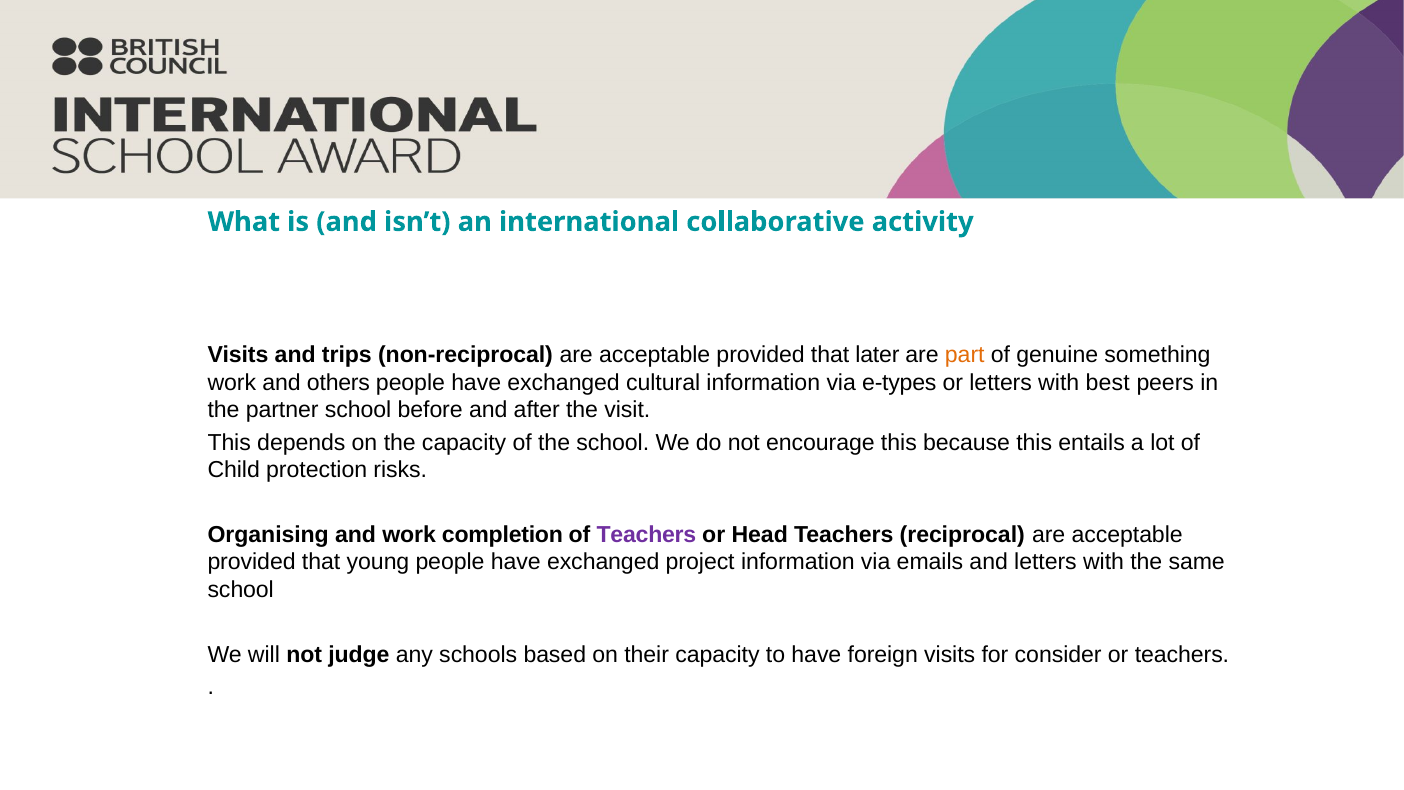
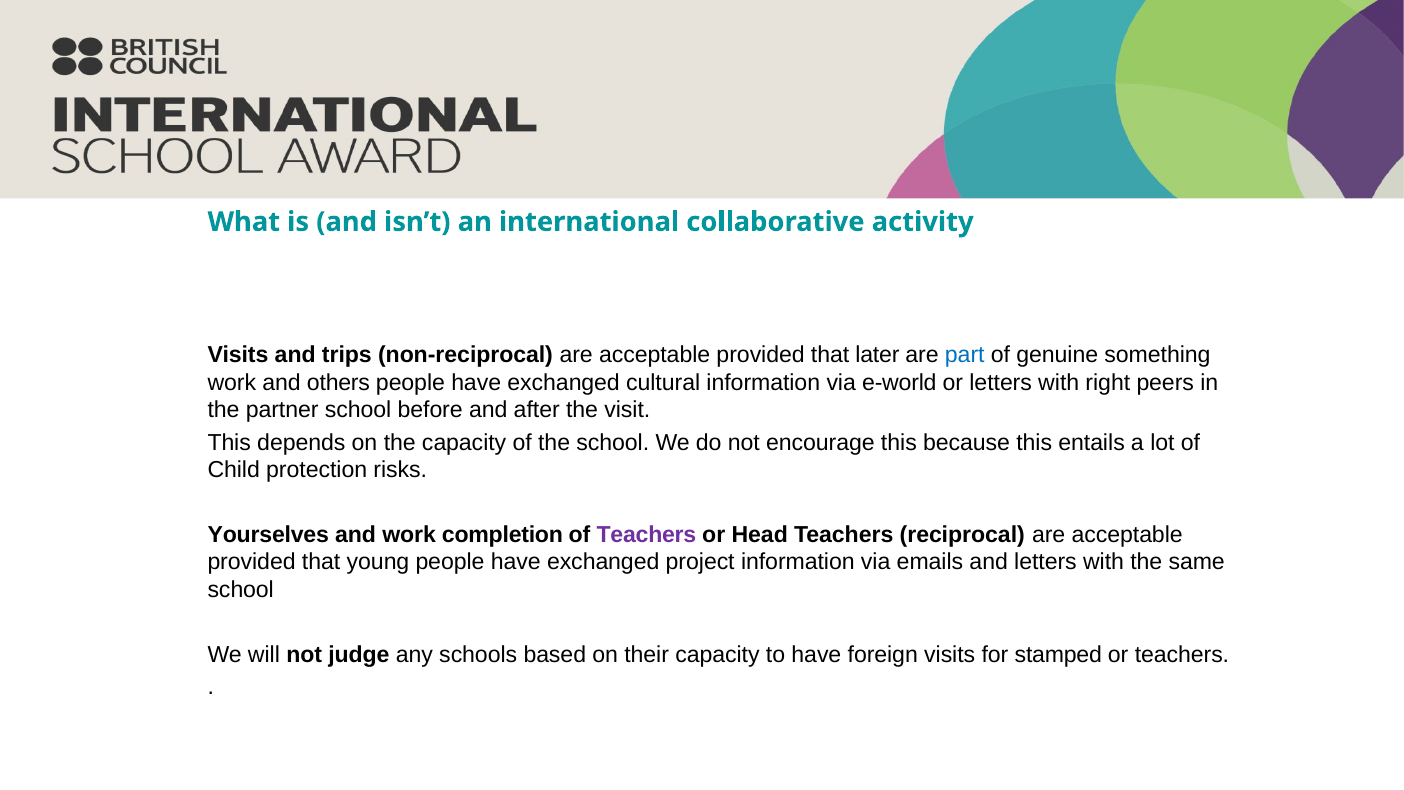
part colour: orange -> blue
e-types: e-types -> e-world
best: best -> right
Organising: Organising -> Yourselves
consider: consider -> stamped
